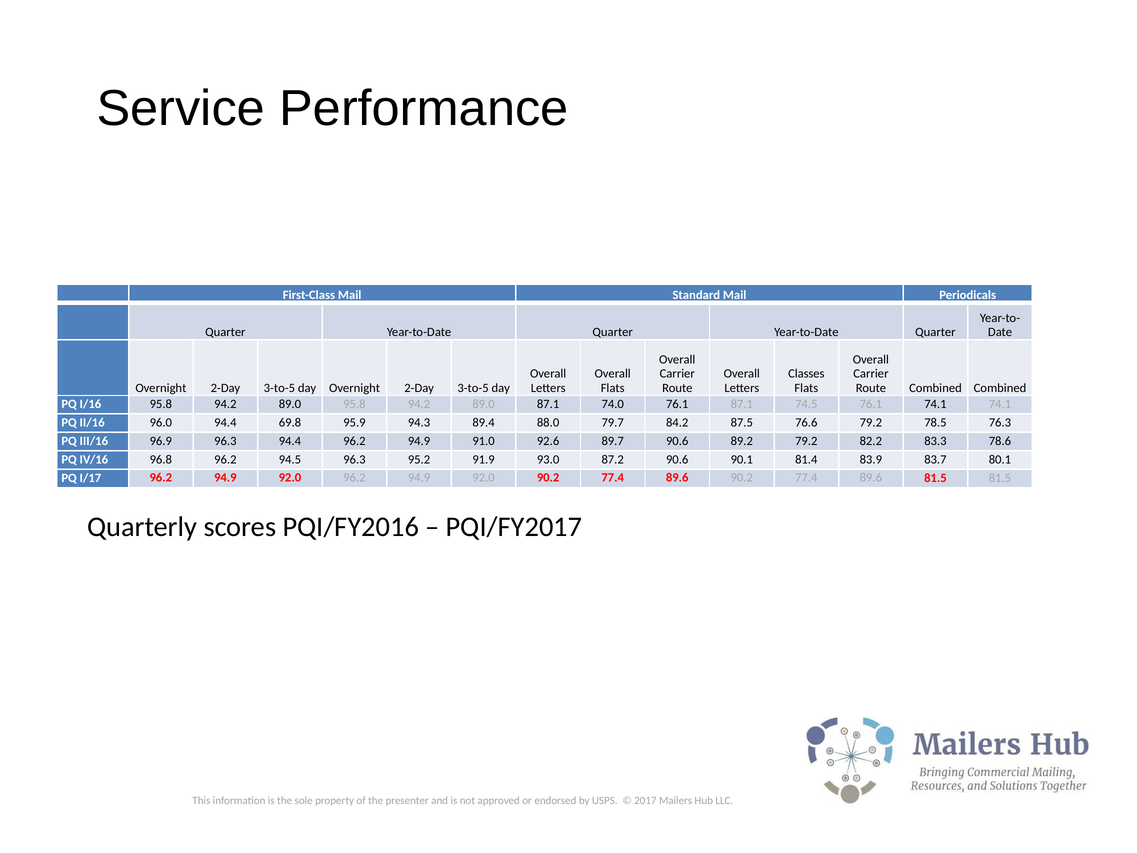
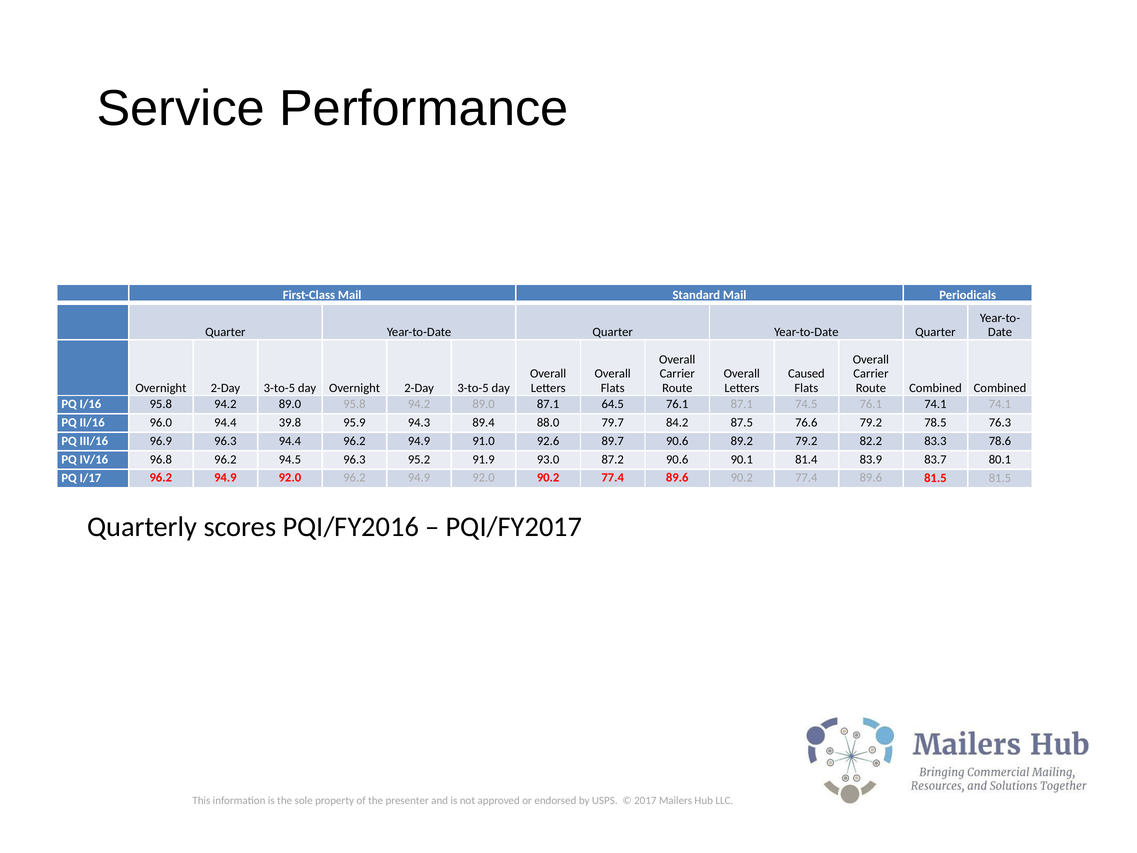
Classes: Classes -> Caused
74.0: 74.0 -> 64.5
69.8: 69.8 -> 39.8
